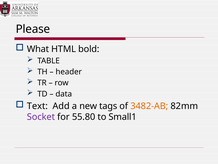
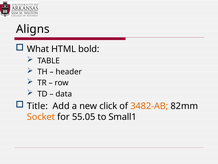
Please: Please -> Aligns
Text: Text -> Title
tags: tags -> click
Socket colour: purple -> orange
55.80: 55.80 -> 55.05
